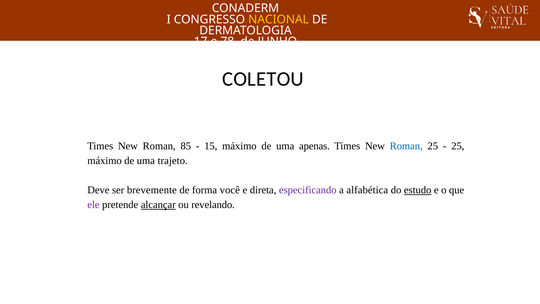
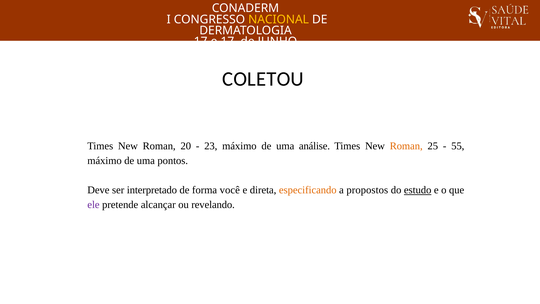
e 78: 78 -> 17
85: 85 -> 20
15: 15 -> 23
apenas: apenas -> análise
Roman at (406, 146) colour: blue -> orange
25 at (458, 146): 25 -> 55
trajeto: trajeto -> pontos
brevemente: brevemente -> interpretado
especificando colour: purple -> orange
alfabética: alfabética -> propostos
alcançar underline: present -> none
